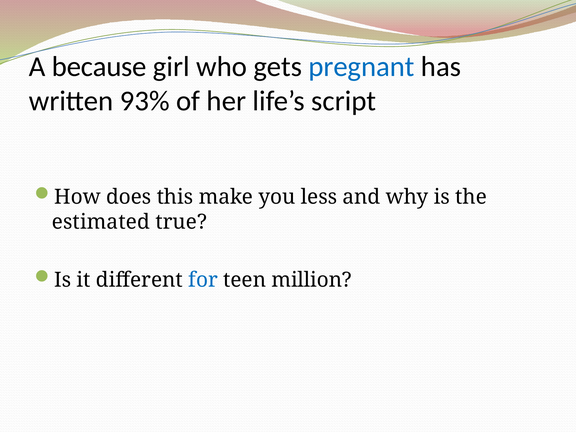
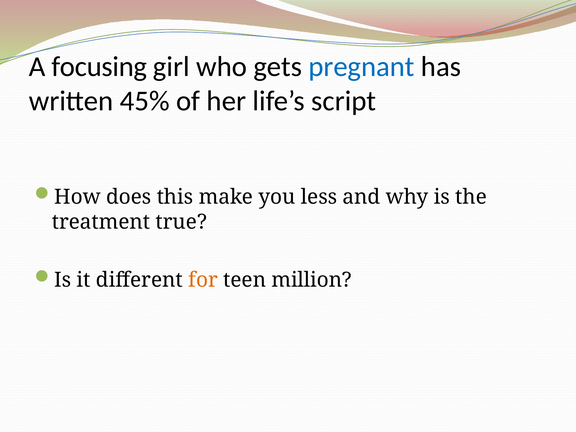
because: because -> focusing
93%: 93% -> 45%
estimated: estimated -> treatment
for colour: blue -> orange
